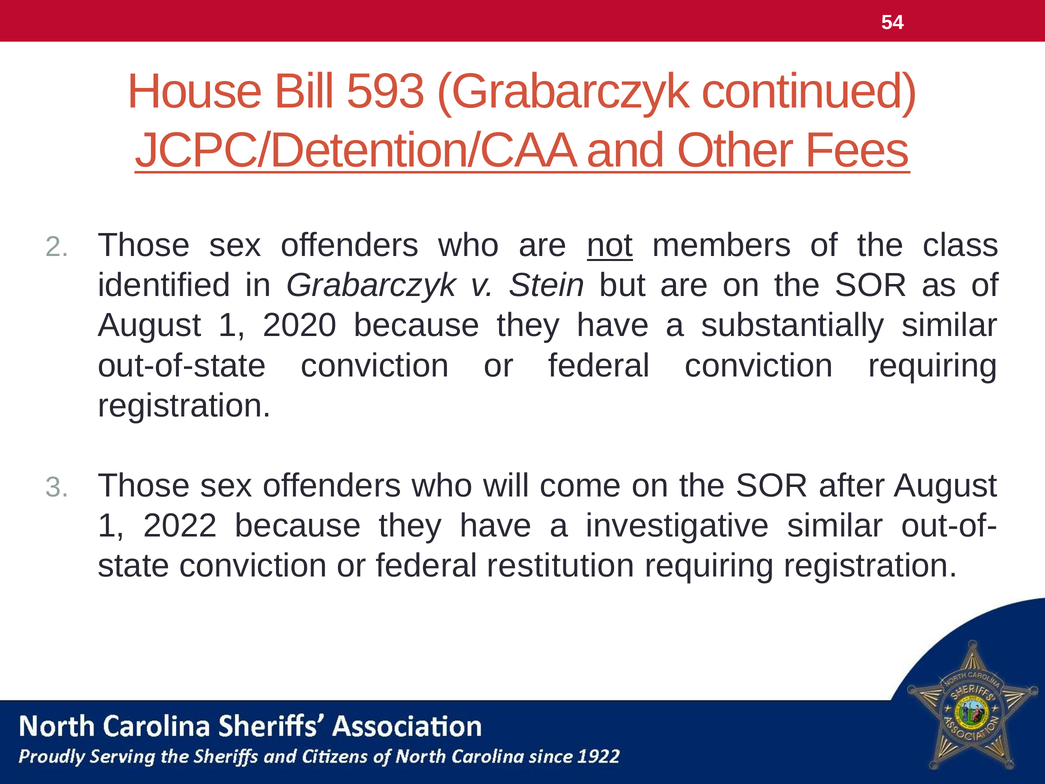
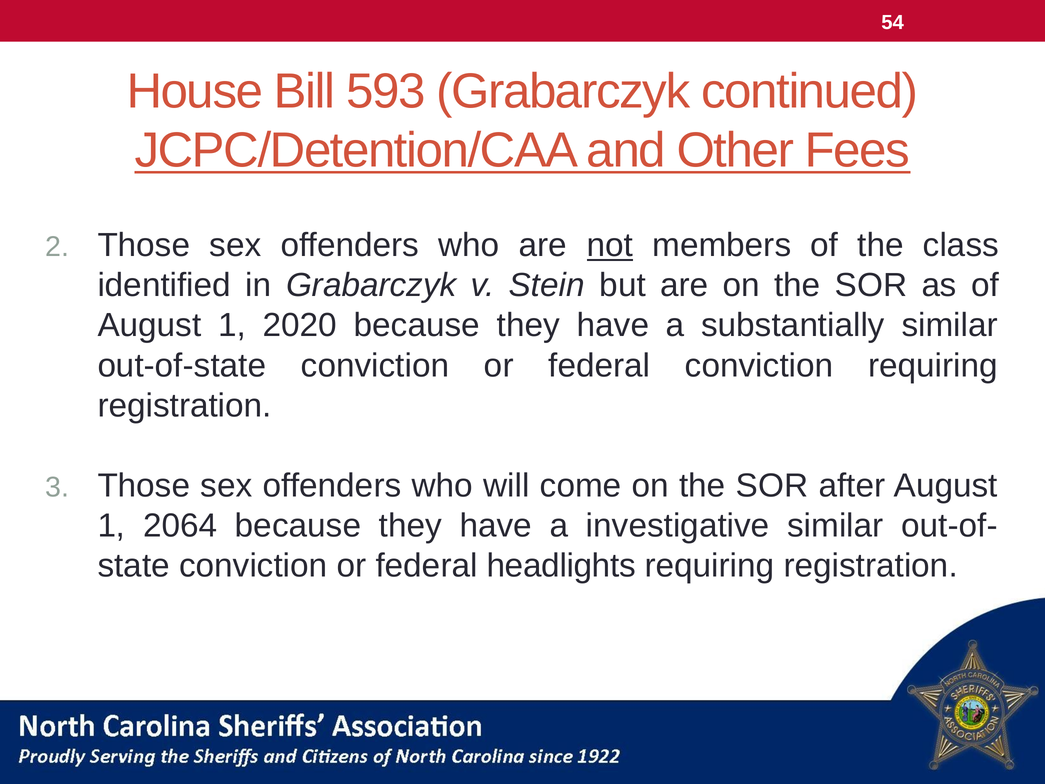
2022: 2022 -> 2064
restitution: restitution -> headlights
